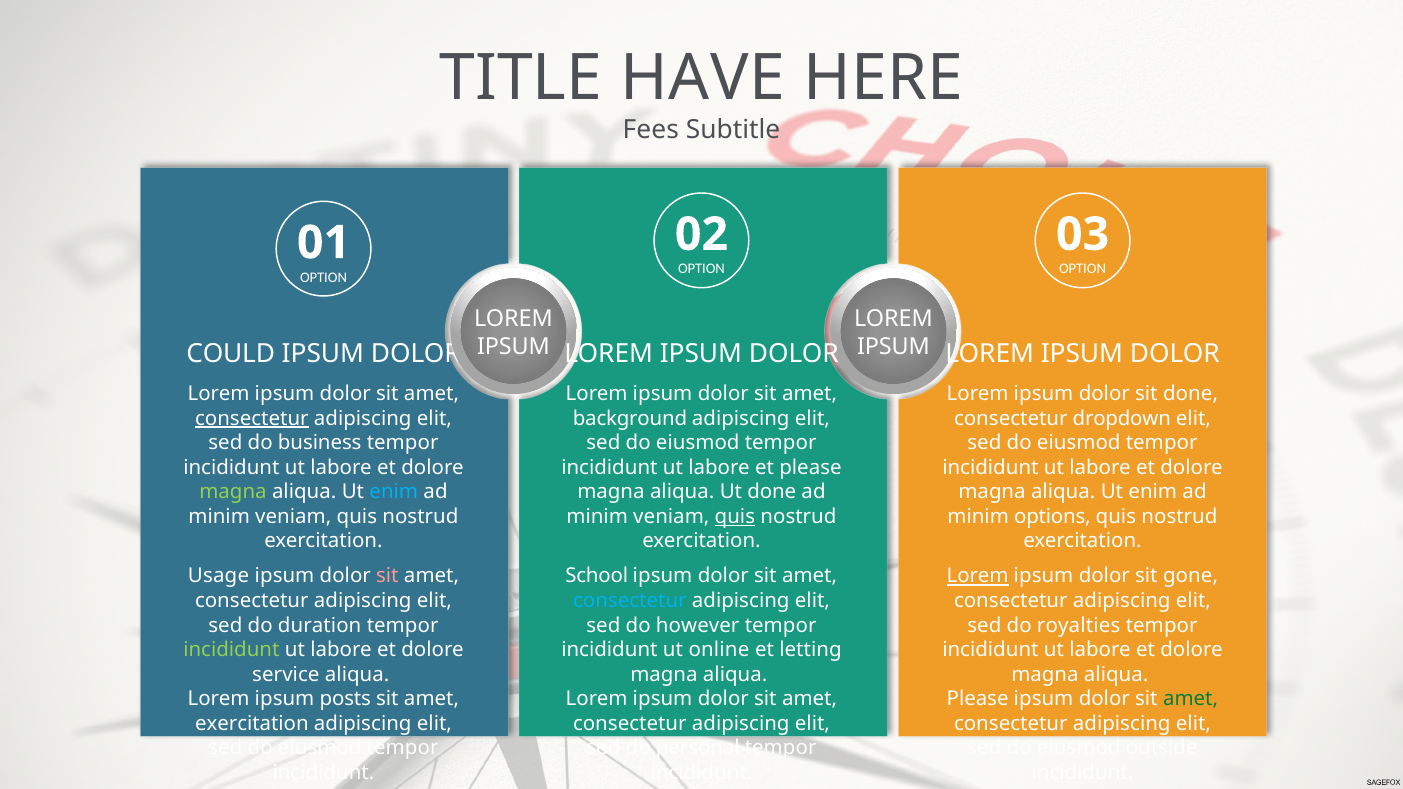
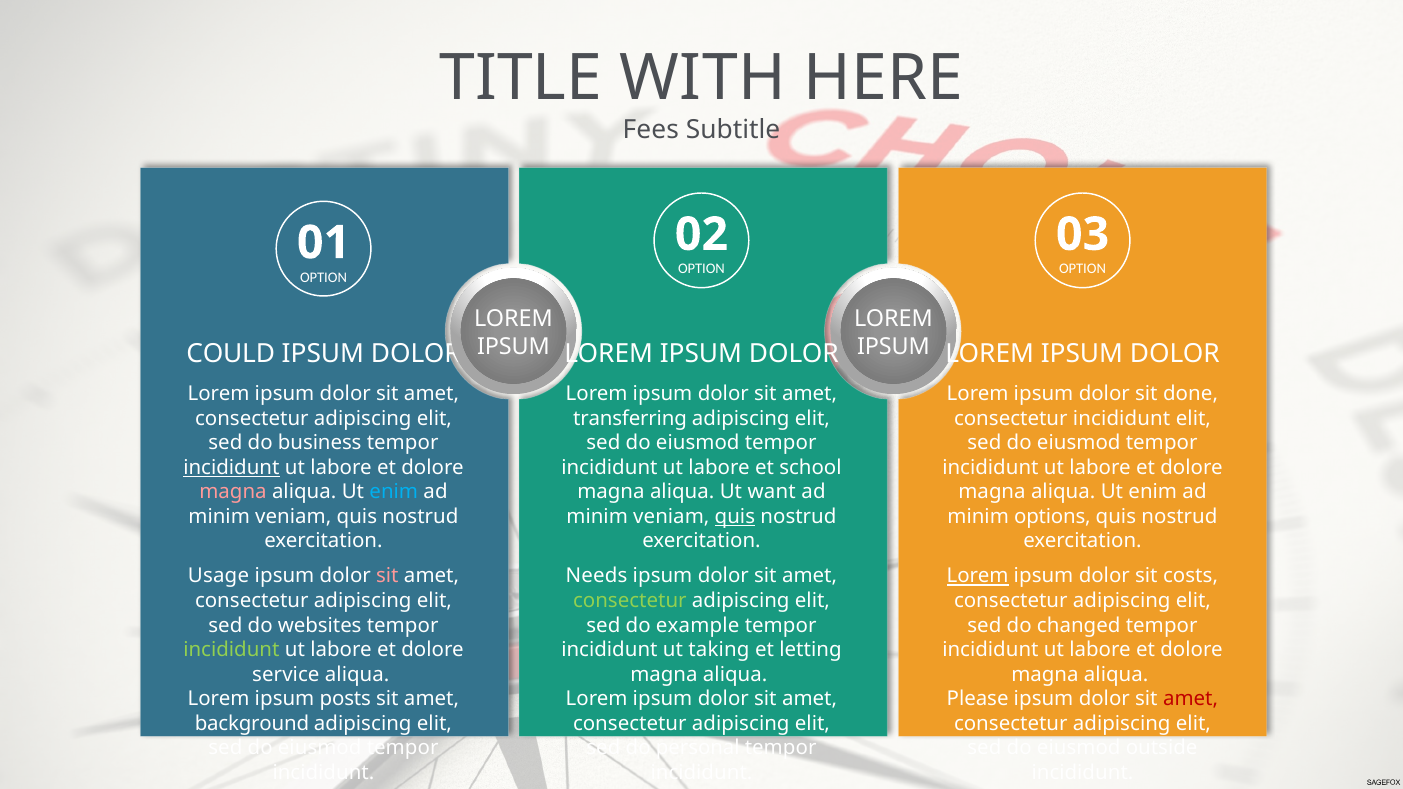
HAVE: HAVE -> WITH
consectetur at (252, 418) underline: present -> none
background: background -> transferring
consectetur dropdown: dropdown -> incididunt
incididunt at (231, 467) underline: none -> present
et please: please -> school
magna at (233, 492) colour: light green -> pink
Ut done: done -> want
School: School -> Needs
gone: gone -> costs
consectetur at (630, 601) colour: light blue -> light green
duration: duration -> websites
however: however -> example
royalties: royalties -> changed
online: online -> taking
amet at (1191, 699) colour: green -> red
exercitation at (252, 724): exercitation -> background
